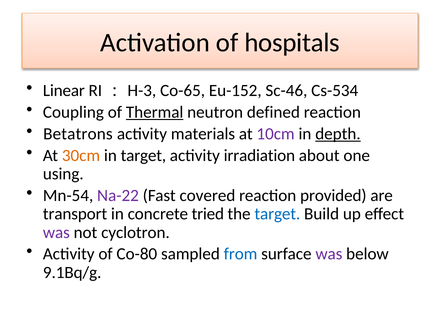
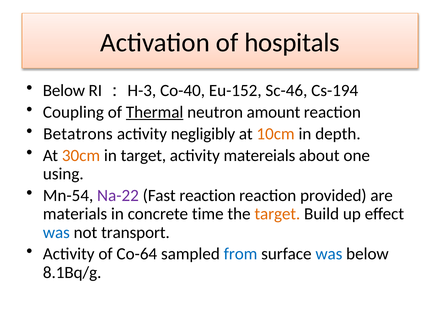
Linear at (64, 91): Linear -> Below
Co-65: Co-65 -> Co-40
Cs-534: Cs-534 -> Cs-194
defined: defined -> amount
materials: materials -> negligibly
10cm colour: purple -> orange
depth underline: present -> none
irradiation: irradiation -> matereials
Fast covered: covered -> reaction
transport: transport -> materials
tried: tried -> time
target at (277, 214) colour: blue -> orange
was at (56, 232) colour: purple -> blue
cyclotron: cyclotron -> transport
Co-80: Co-80 -> Co-64
was at (329, 254) colour: purple -> blue
9.1Bq/g: 9.1Bq/g -> 8.1Bq/g
